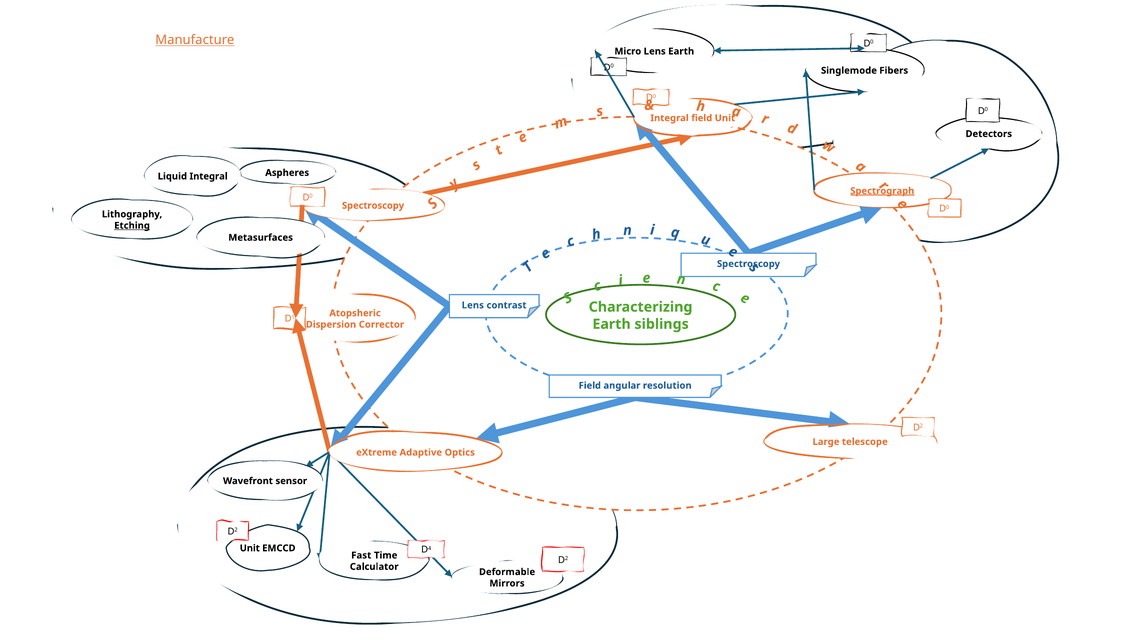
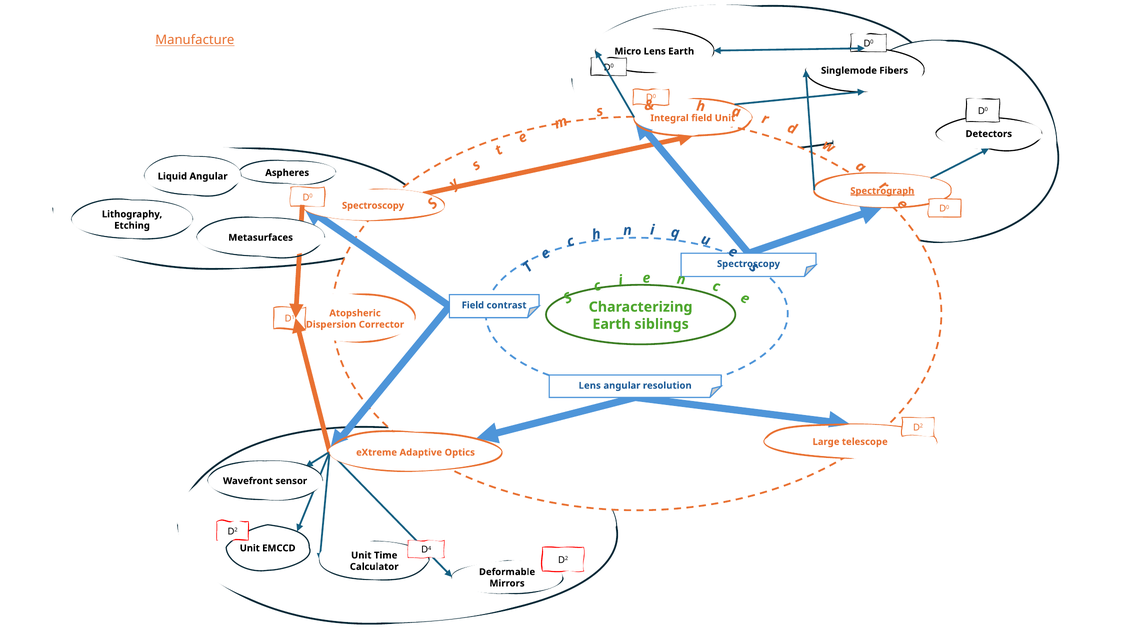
Liquid Integral: Integral -> Angular
Etching underline: present -> none
Lens at (473, 305): Lens -> Field
Field at (590, 386): Field -> Lens
Fast at (361, 556): Fast -> Unit
